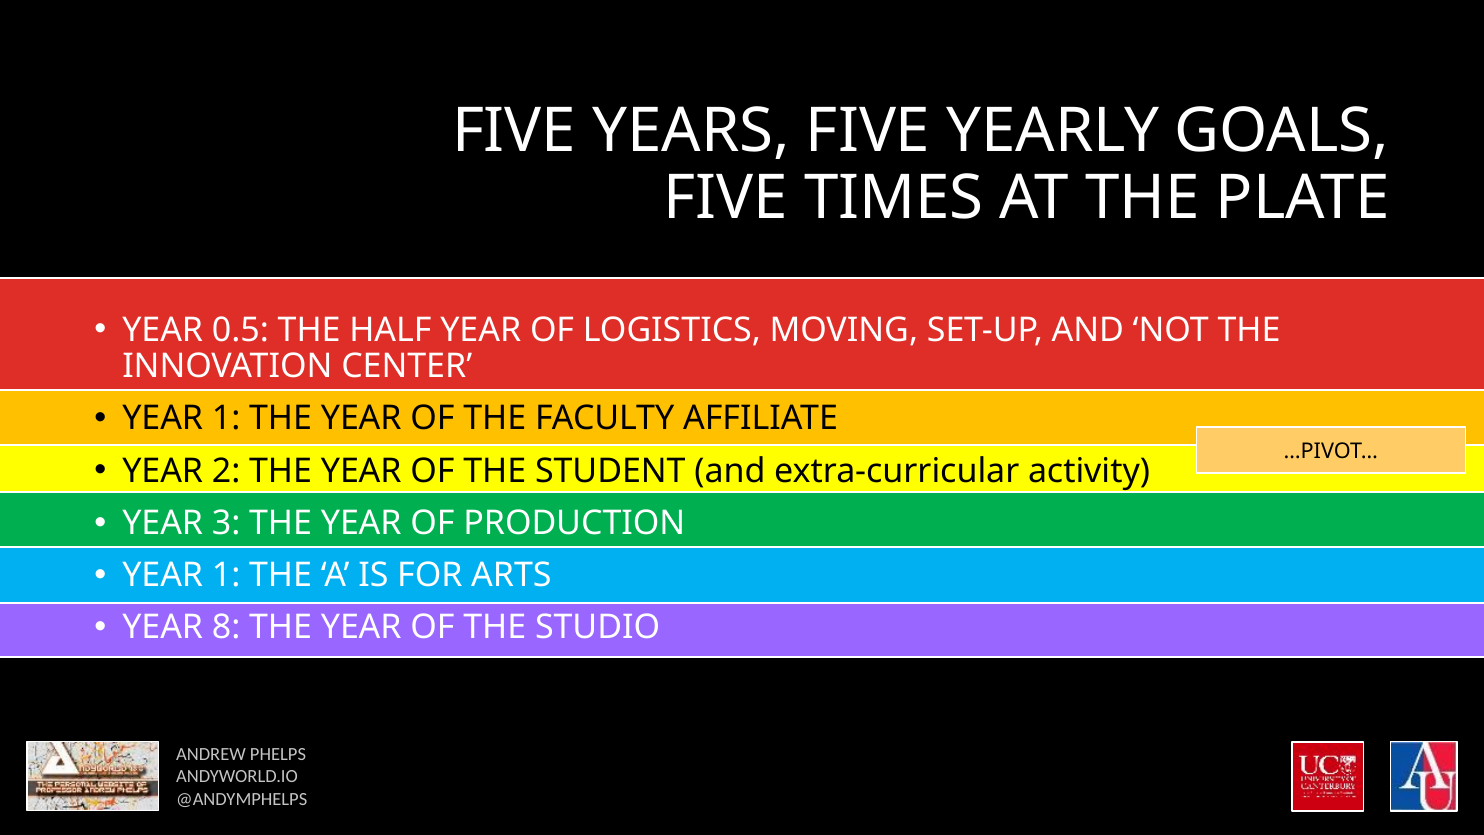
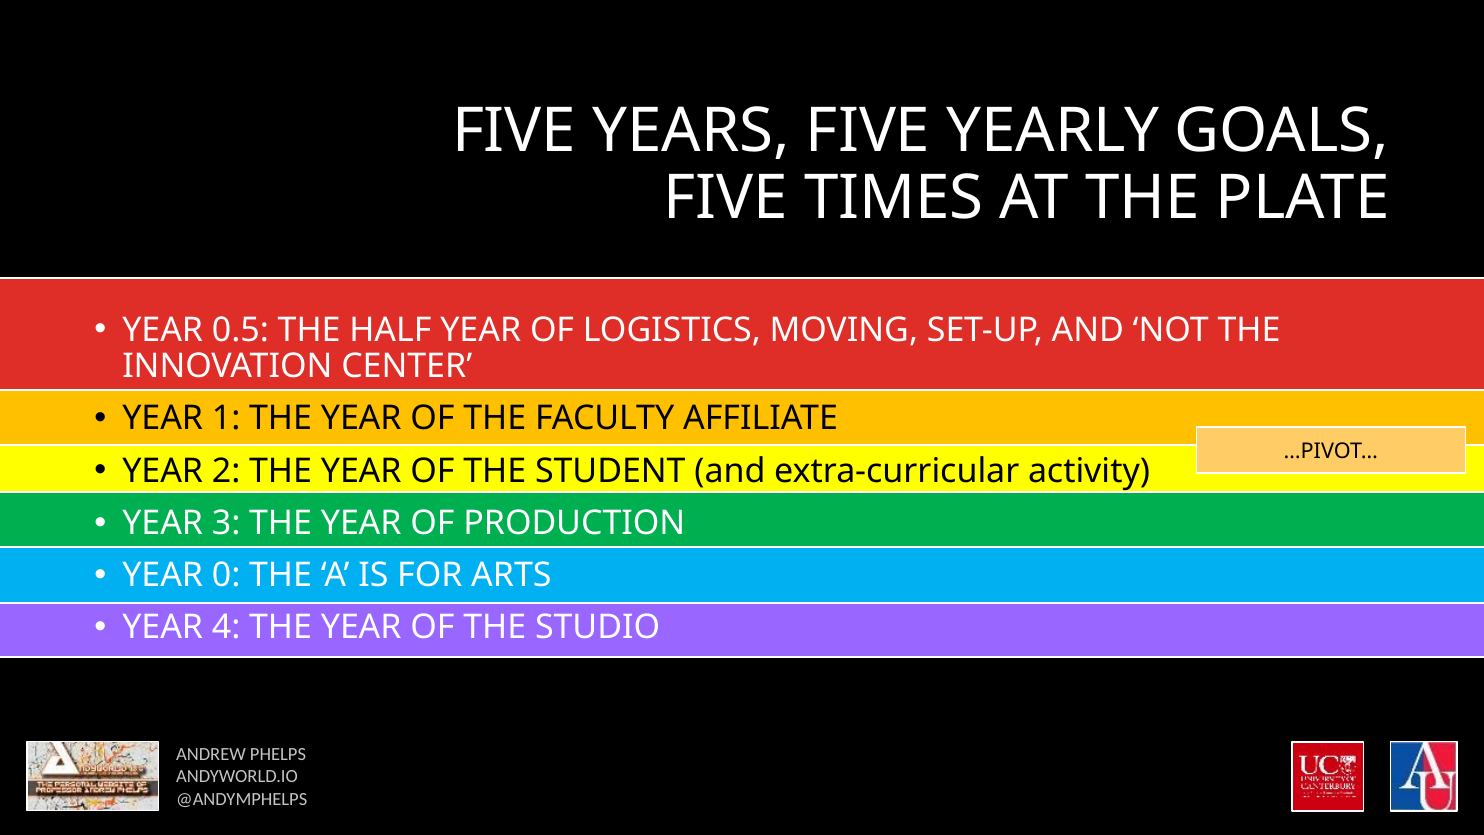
1 at (226, 575): 1 -> 0
8: 8 -> 4
